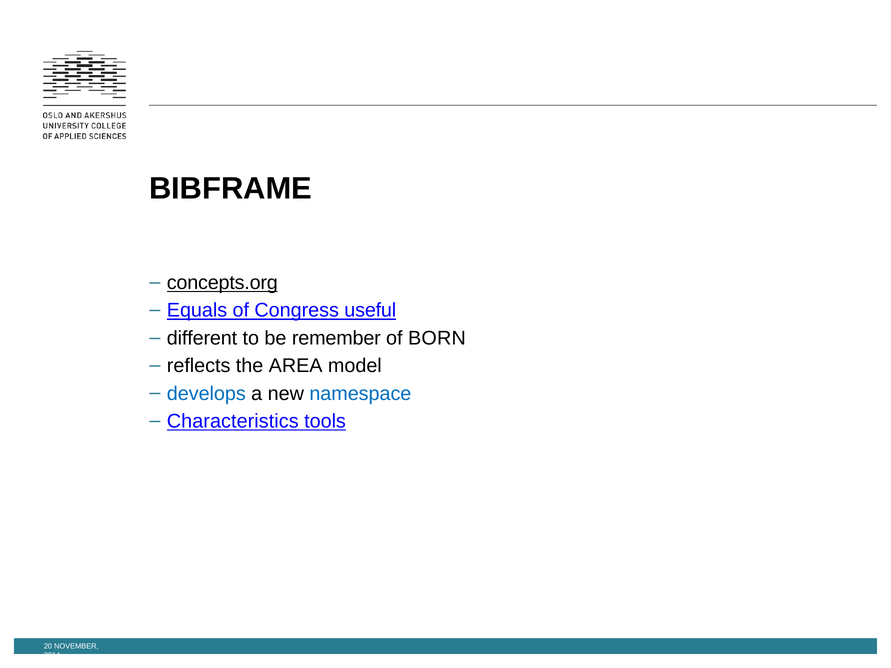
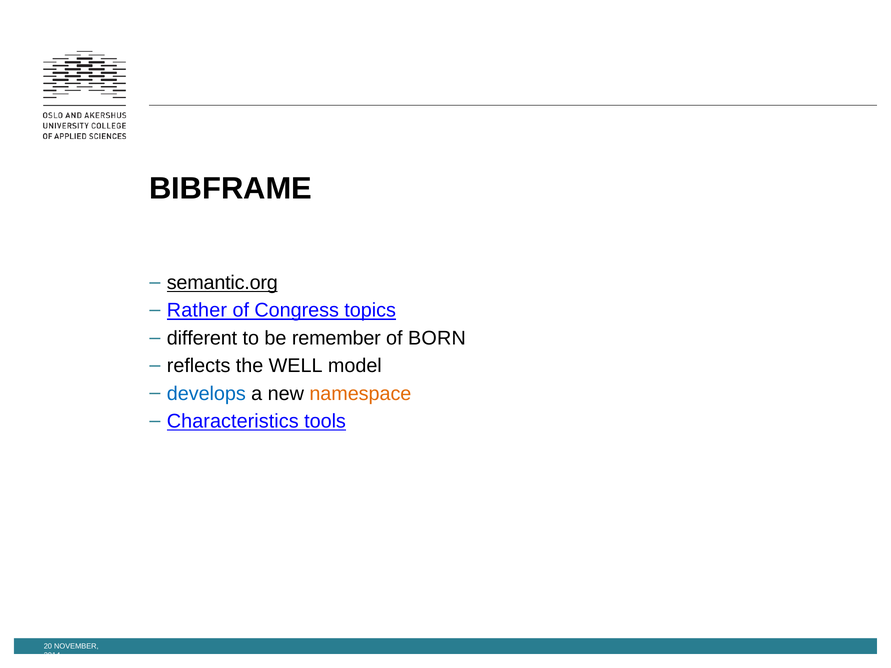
concepts.org: concepts.org -> semantic.org
Equals: Equals -> Rather
useful: useful -> topics
AREA: AREA -> WELL
namespace colour: blue -> orange
